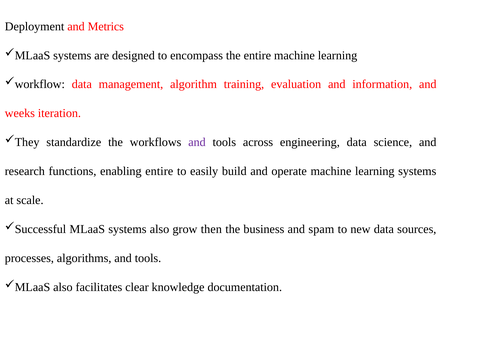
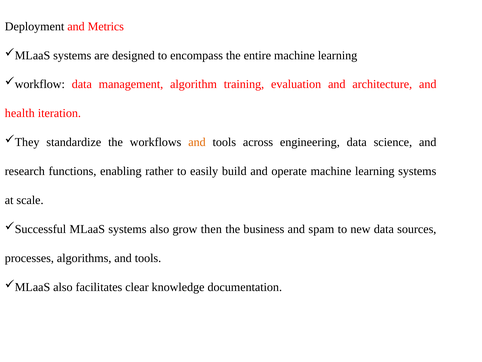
information: information -> architecture
weeks: weeks -> health
and at (197, 142) colour: purple -> orange
enabling entire: entire -> rather
